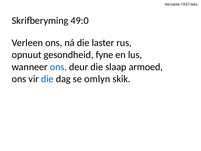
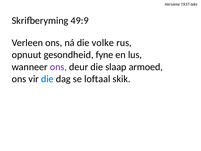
49:0: 49:0 -> 49:9
laster: laster -> volke
ons at (58, 67) colour: blue -> purple
omlyn: omlyn -> loftaal
